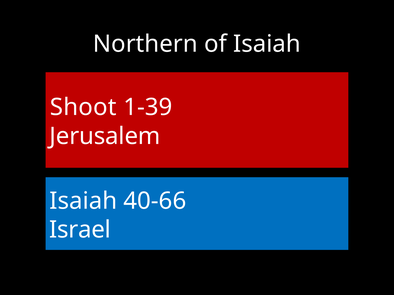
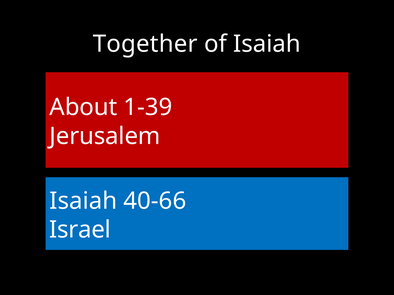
Northern: Northern -> Together
Shoot: Shoot -> About
